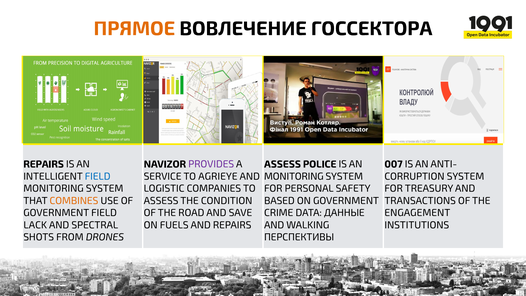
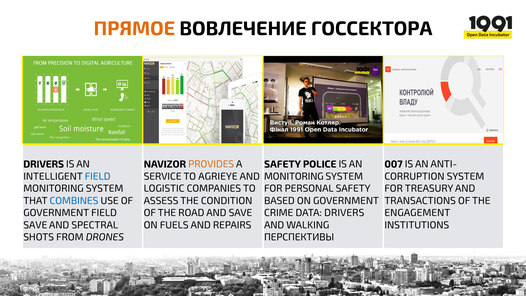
REPAIRS at (44, 164): REPAIRS -> DRIVERS
PROVIDES colour: purple -> orange
ASSESS at (283, 164): ASSESS -> SAFETY
COMBINES colour: orange -> blue
DATA ДАННЫЕ: ДАННЫЕ -> DRIVERS
LACK at (35, 225): LACK -> SAVE
